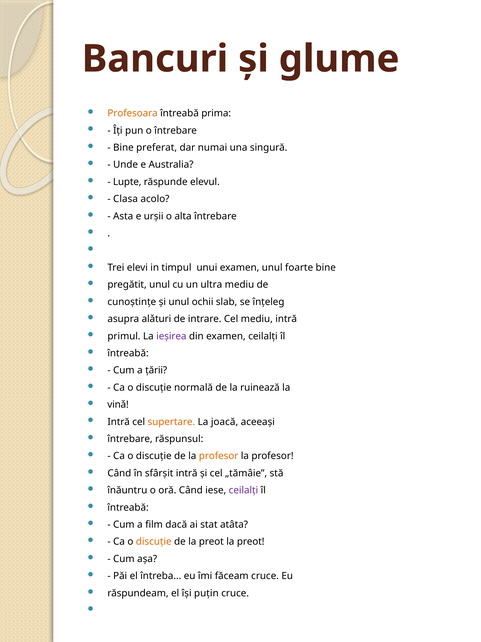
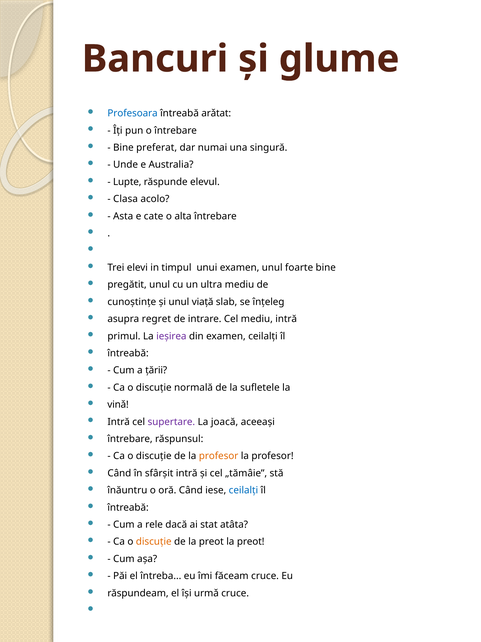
Profesoara colour: orange -> blue
prima: prima -> arǎtat
urşii: urşii -> cate
ochii: ochii -> viaţă
alǎturi: alǎturi -> regret
ruinează: ruinează -> sufletele
supertare colour: orange -> purple
ceilalţi at (243, 490) colour: purple -> blue
film: film -> rele
puţin: puţin -> urmǎ
